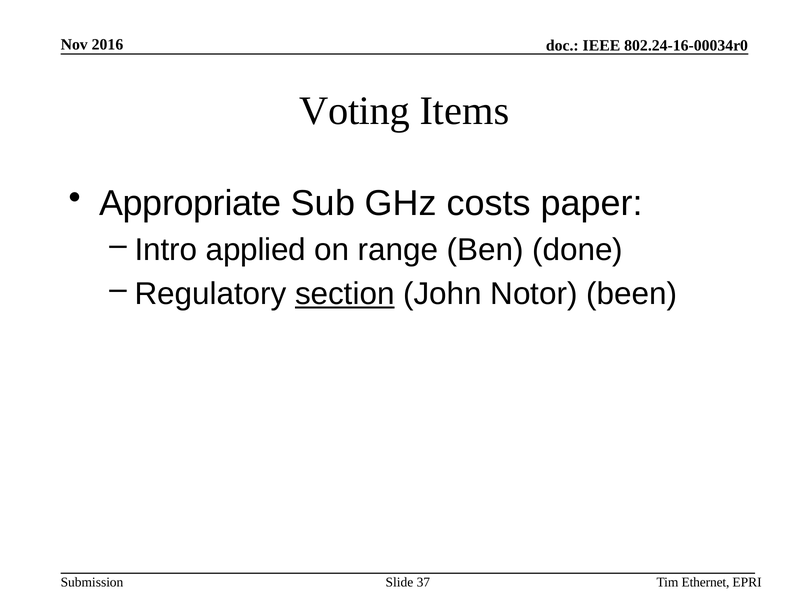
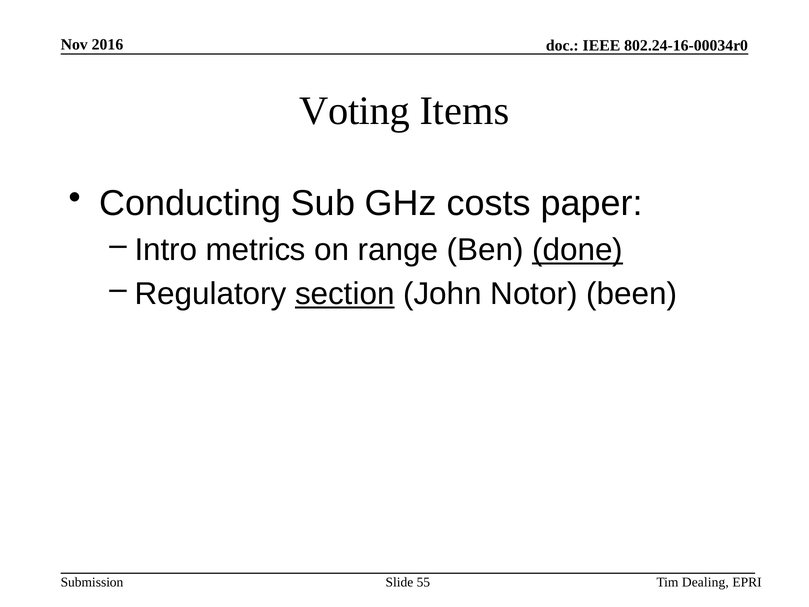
Appropriate: Appropriate -> Conducting
applied: applied -> metrics
done underline: none -> present
37: 37 -> 55
Ethernet: Ethernet -> Dealing
